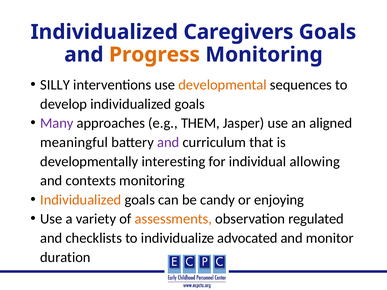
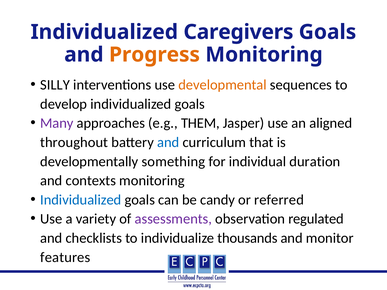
meaningful: meaningful -> throughout
and at (168, 142) colour: purple -> blue
interesting: interesting -> something
allowing: allowing -> duration
Individualized at (81, 200) colour: orange -> blue
enjoying: enjoying -> referred
assessments colour: orange -> purple
advocated: advocated -> thousands
duration: duration -> features
